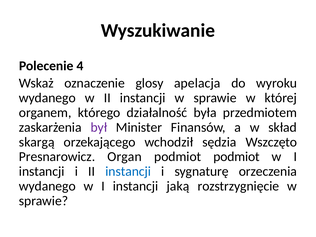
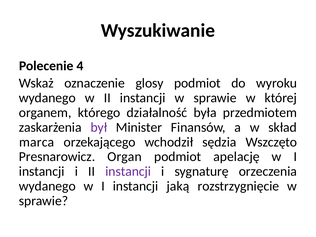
glosy apelacja: apelacja -> podmiot
skargą: skargą -> marca
podmiot podmiot: podmiot -> apelację
instancji at (128, 171) colour: blue -> purple
